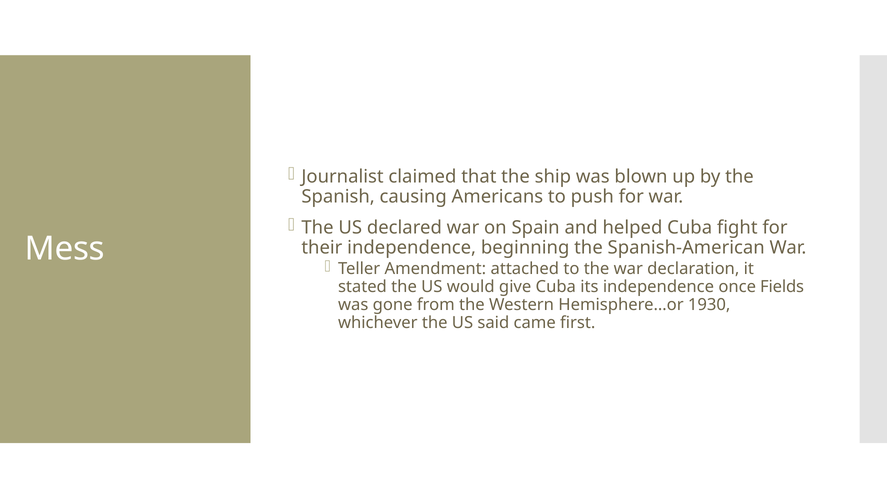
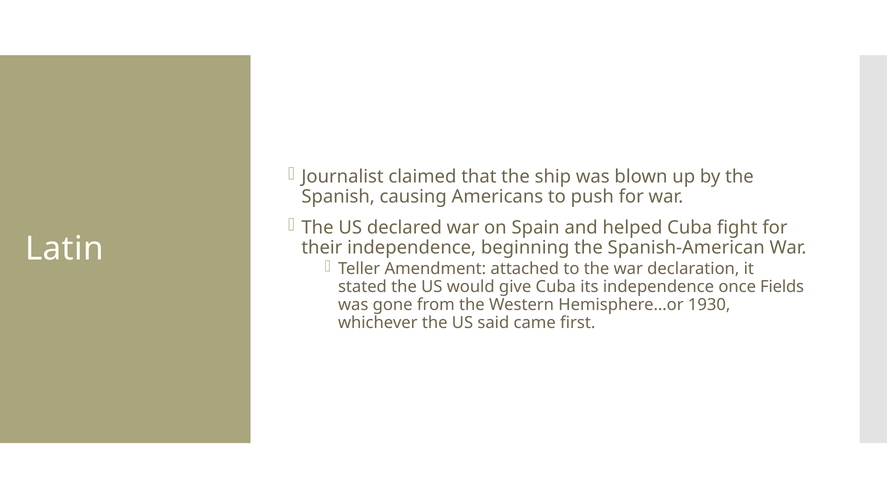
Mess: Mess -> Latin
